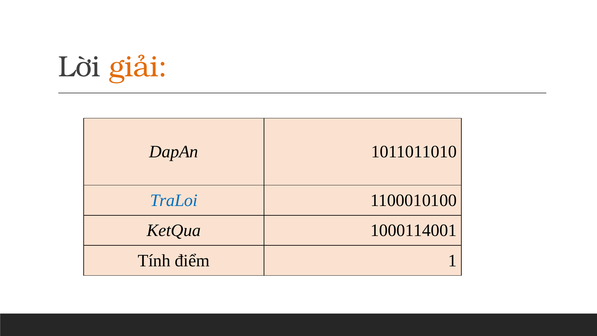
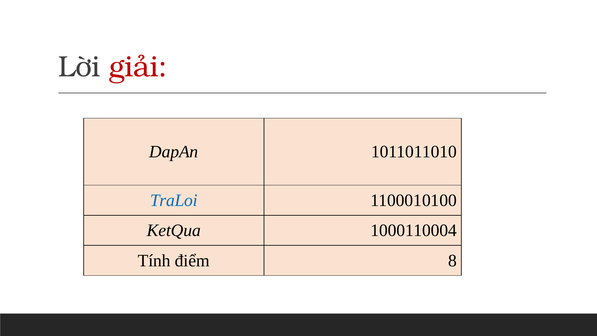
giải colour: orange -> red
1000114001: 1000114001 -> 1000110004
1: 1 -> 8
